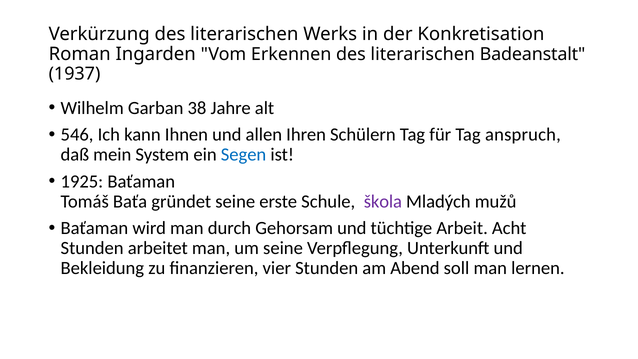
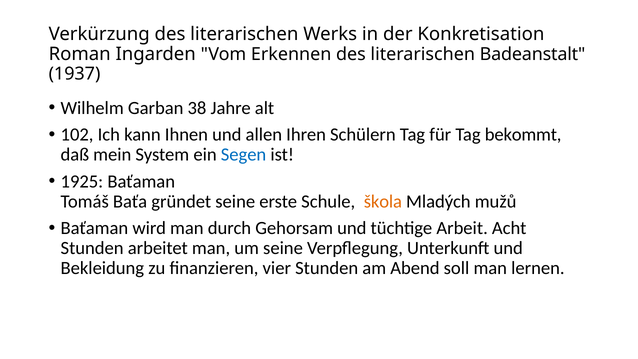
546: 546 -> 102
anspruch: anspruch -> bekommt
škola colour: purple -> orange
